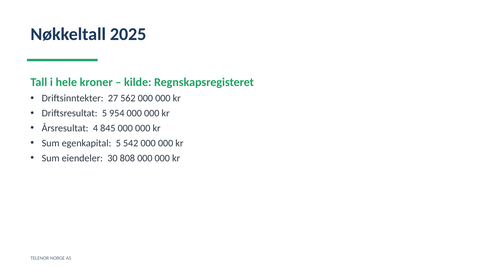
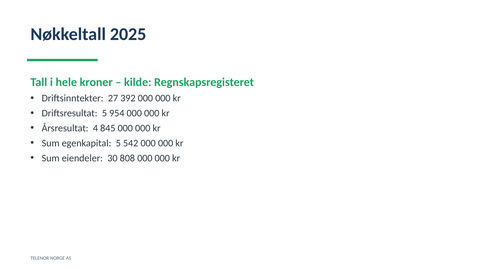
562: 562 -> 392
